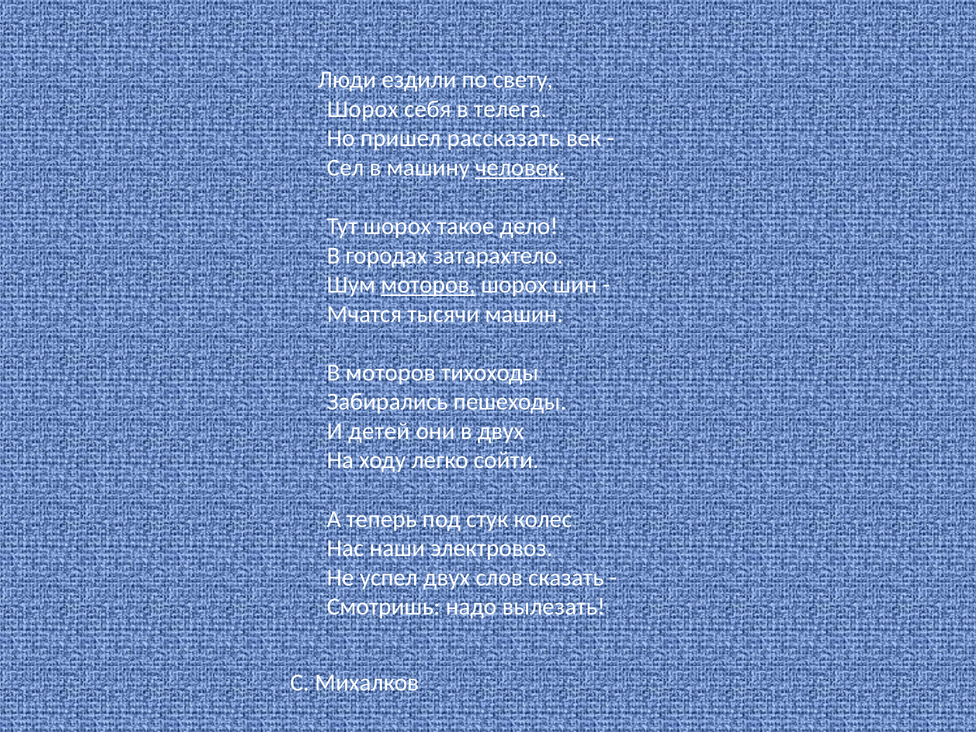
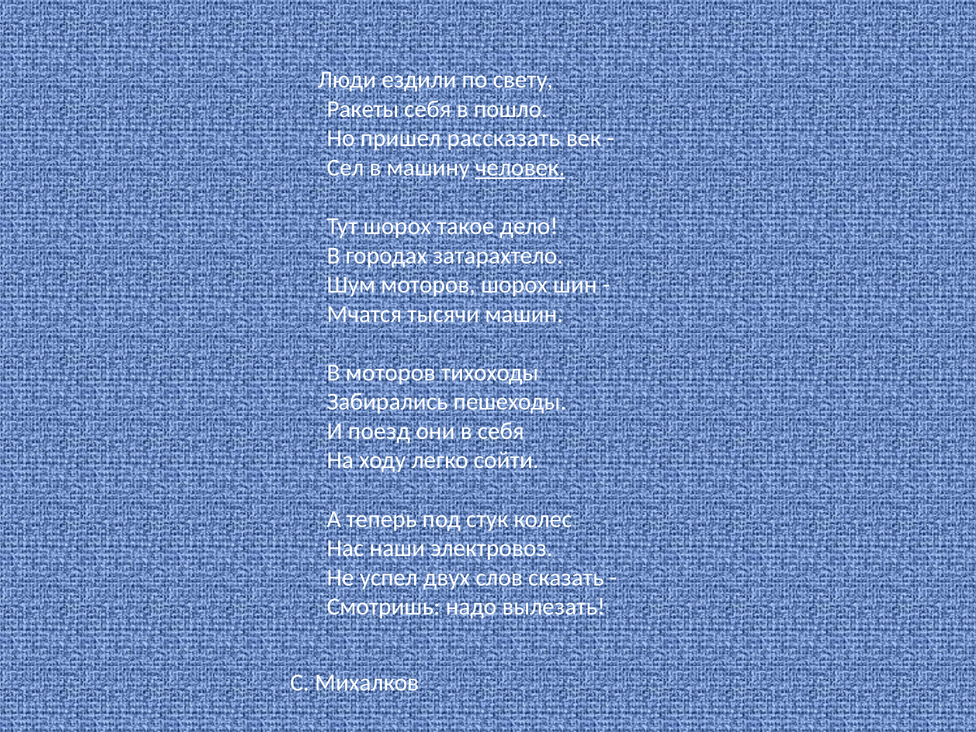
Шорох at (363, 109): Шорох -> Ракеты
телега: телега -> пошло
моторов at (428, 285) underline: present -> none
детей: детей -> поезд
в двух: двух -> себя
